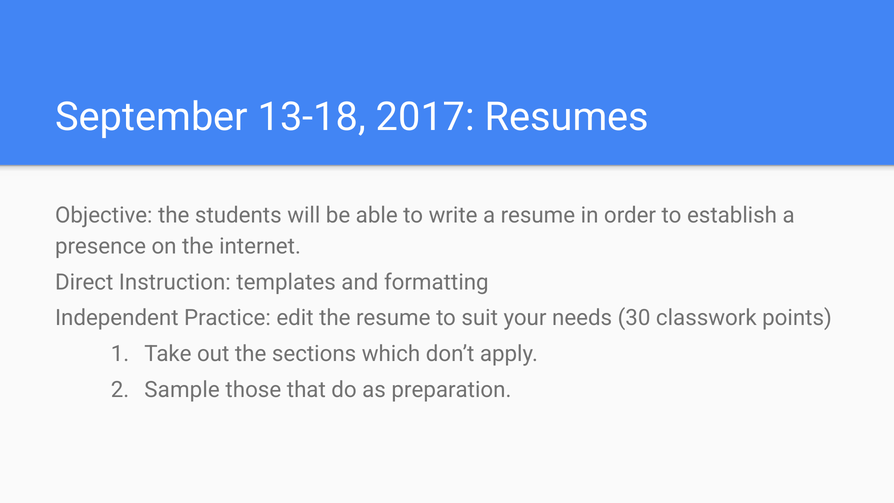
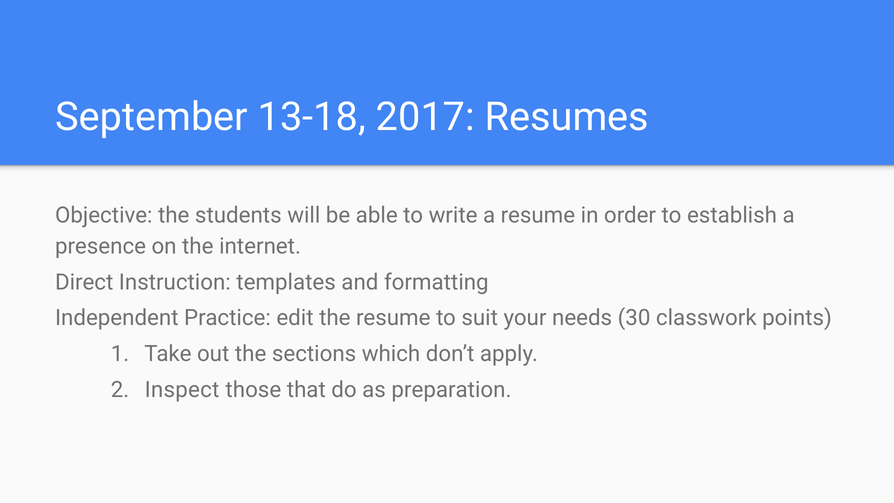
Sample: Sample -> Inspect
